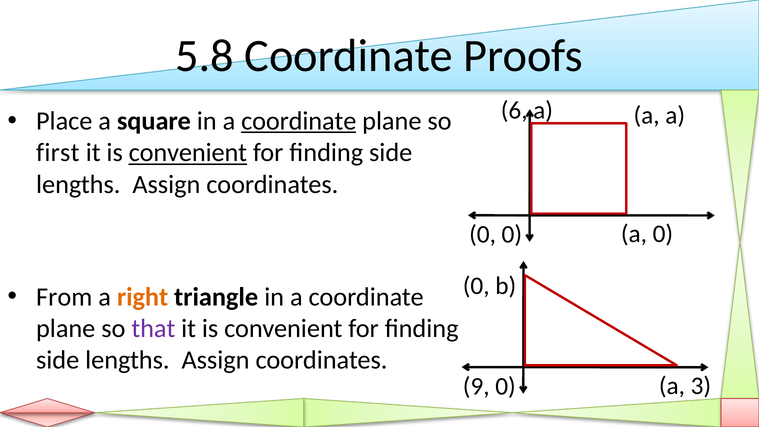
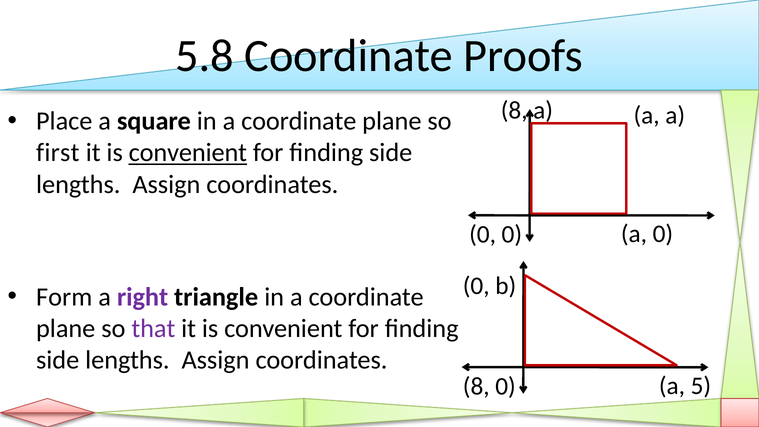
6 at (514, 111): 6 -> 8
coordinate at (299, 121) underline: present -> none
From: From -> Form
right colour: orange -> purple
3: 3 -> 5
9 at (476, 386): 9 -> 8
